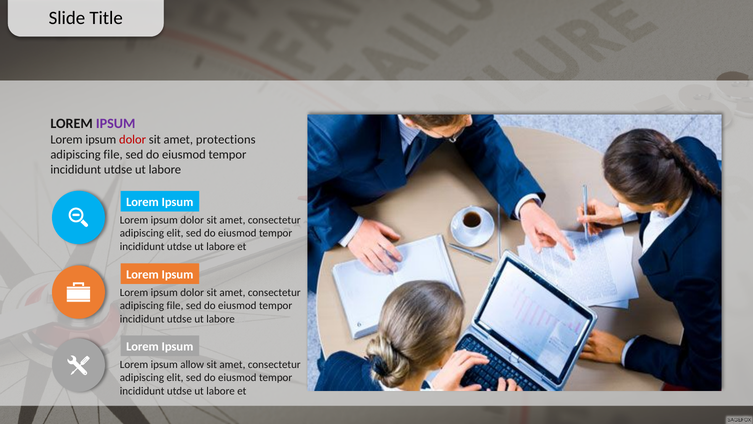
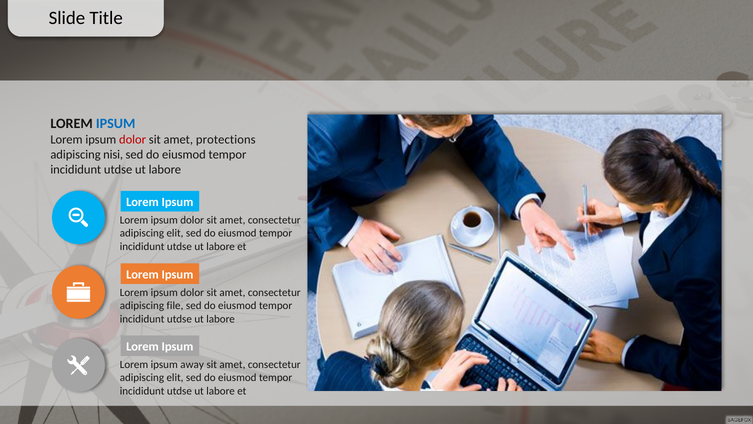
IPSUM at (116, 123) colour: purple -> blue
file at (113, 154): file -> nisi
allow: allow -> away
